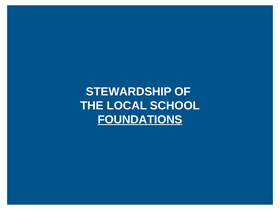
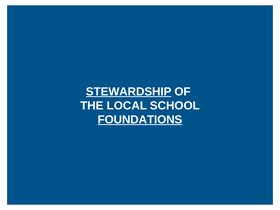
STEWARDSHIP underline: none -> present
